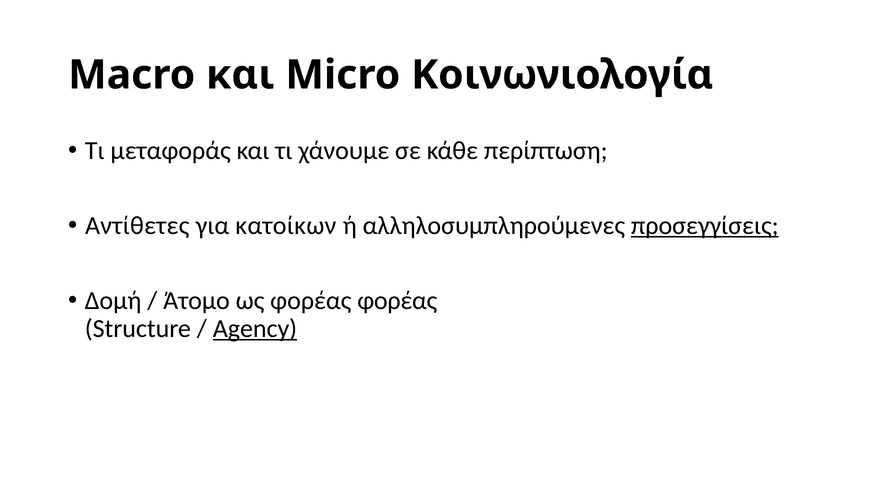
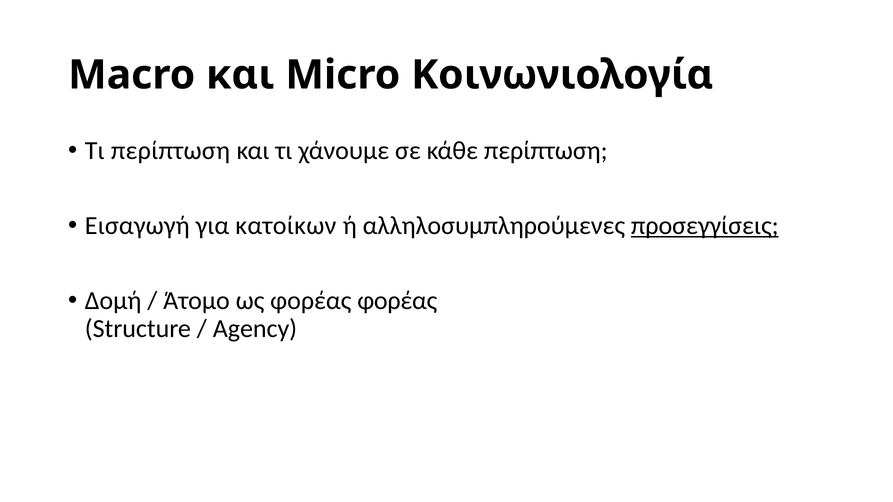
Τι μεταφοράς: μεταφοράς -> περίπτωση
Αντίθετες: Αντίθετες -> Εισαγωγή
Agency underline: present -> none
